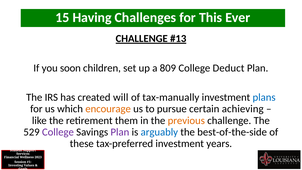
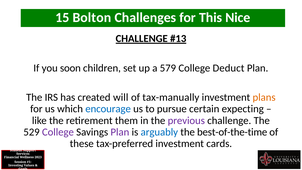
Having: Having -> Bolton
Ever: Ever -> Nice
809: 809 -> 579
plans colour: blue -> orange
encourage colour: orange -> blue
achieving: achieving -> expecting
previous colour: orange -> purple
best-of-the-side: best-of-the-side -> best-of-the-time
years: years -> cards
